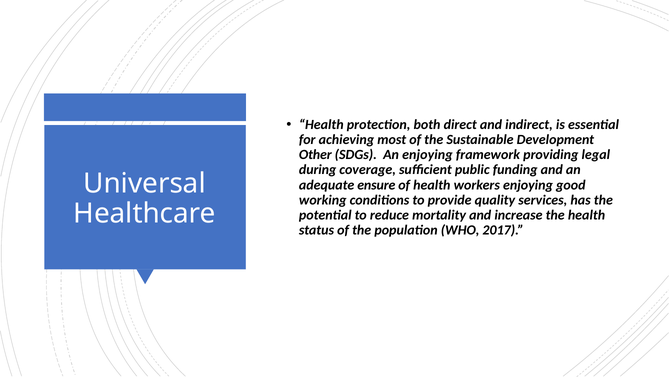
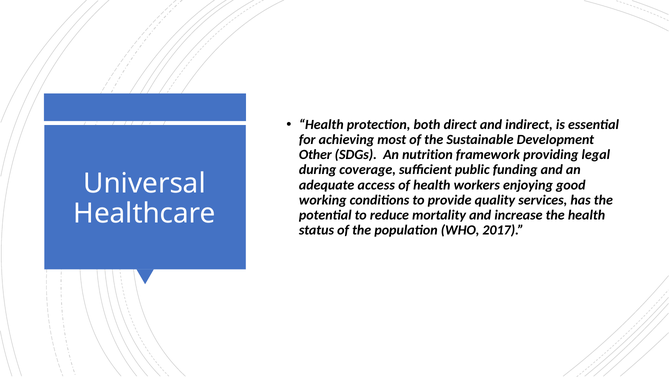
An enjoying: enjoying -> nutrition
ensure: ensure -> access
